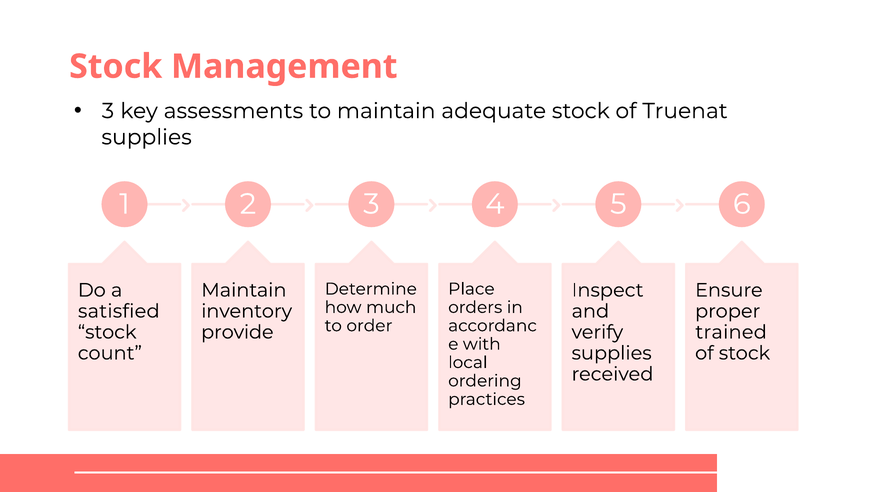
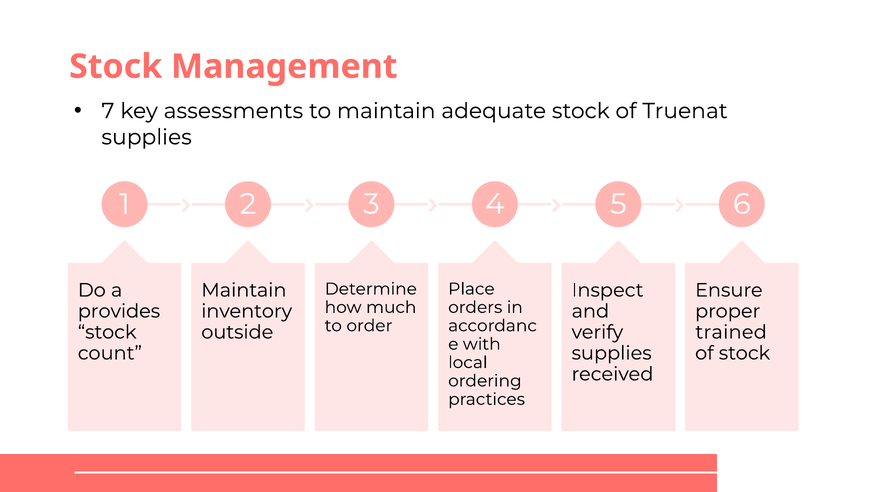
3 at (108, 111): 3 -> 7
satisfied: satisfied -> provides
provide: provide -> outside
